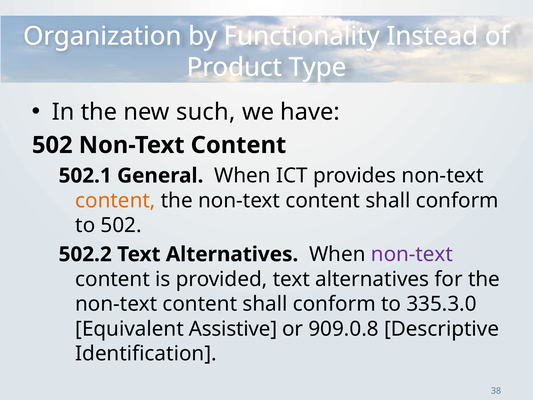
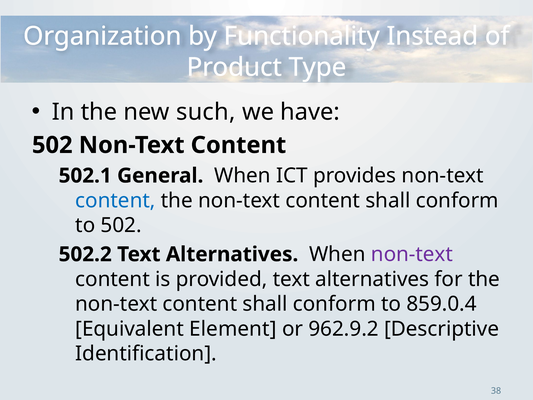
content at (115, 200) colour: orange -> blue
335.3.0: 335.3.0 -> 859.0.4
Assistive: Assistive -> Element
909.0.8: 909.0.8 -> 962.9.2
